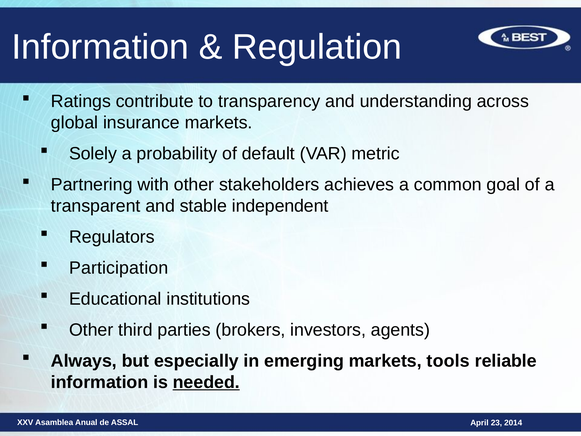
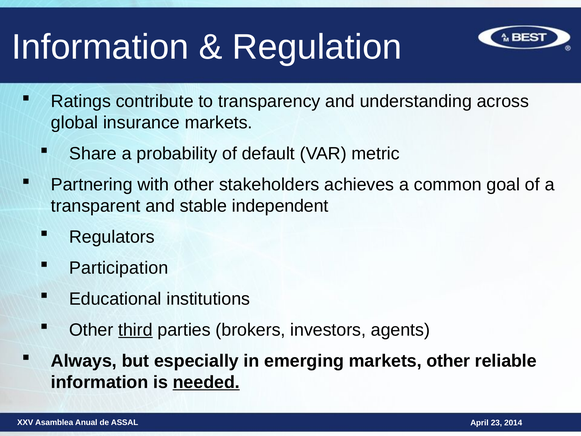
Solely: Solely -> Share
third underline: none -> present
markets tools: tools -> other
